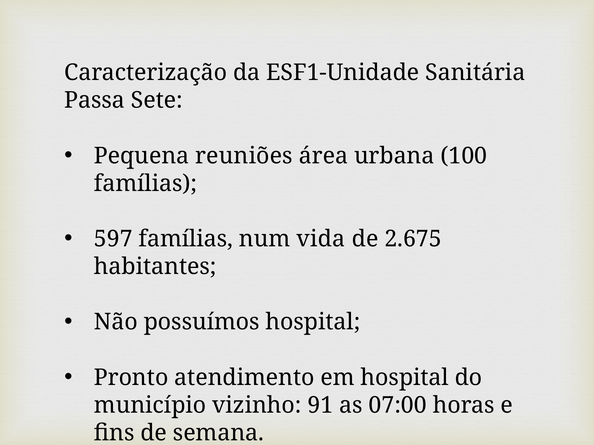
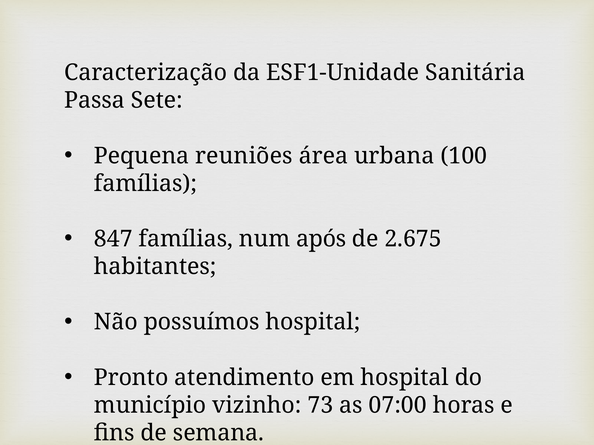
597: 597 -> 847
vida: vida -> após
91: 91 -> 73
